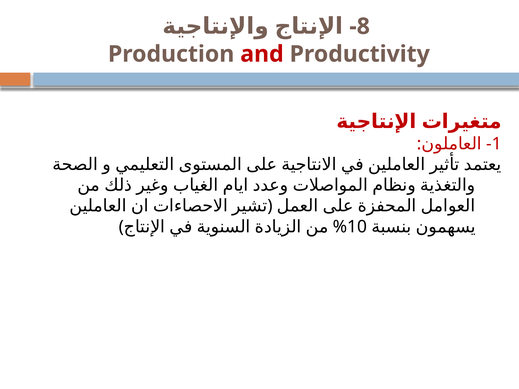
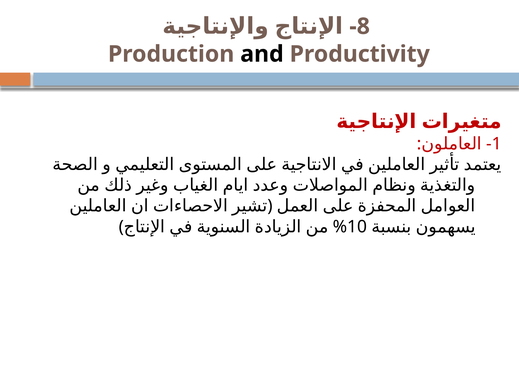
and colour: red -> black
